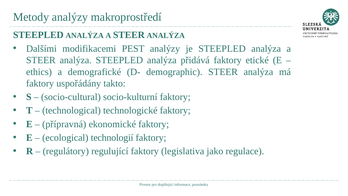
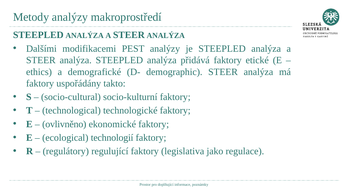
přípravná: přípravná -> ovlivněno
